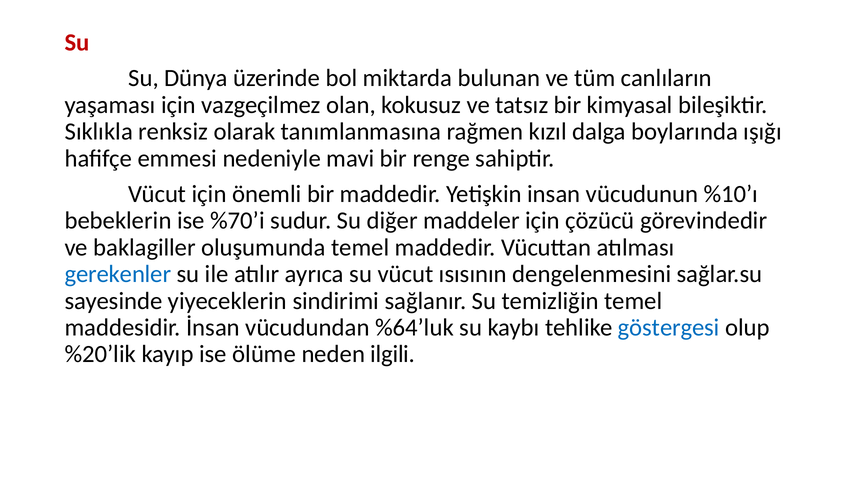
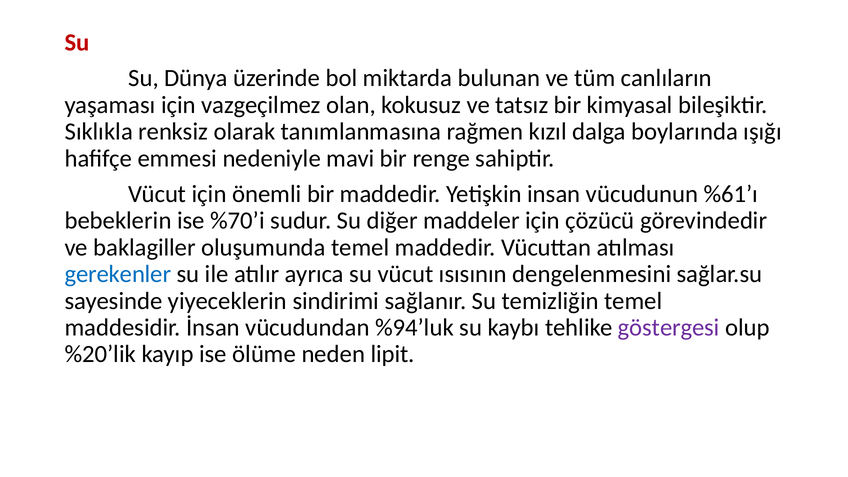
%10’ı: %10’ı -> %61’ı
%64’luk: %64’luk -> %94’luk
göstergesi colour: blue -> purple
ilgili: ilgili -> lipit
